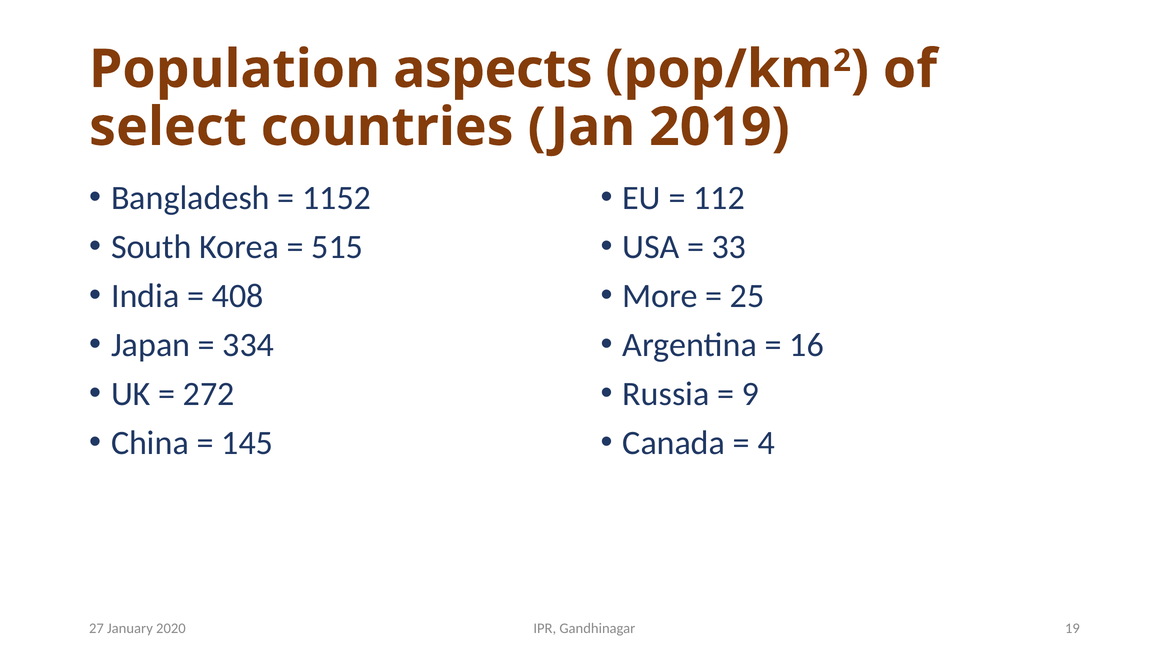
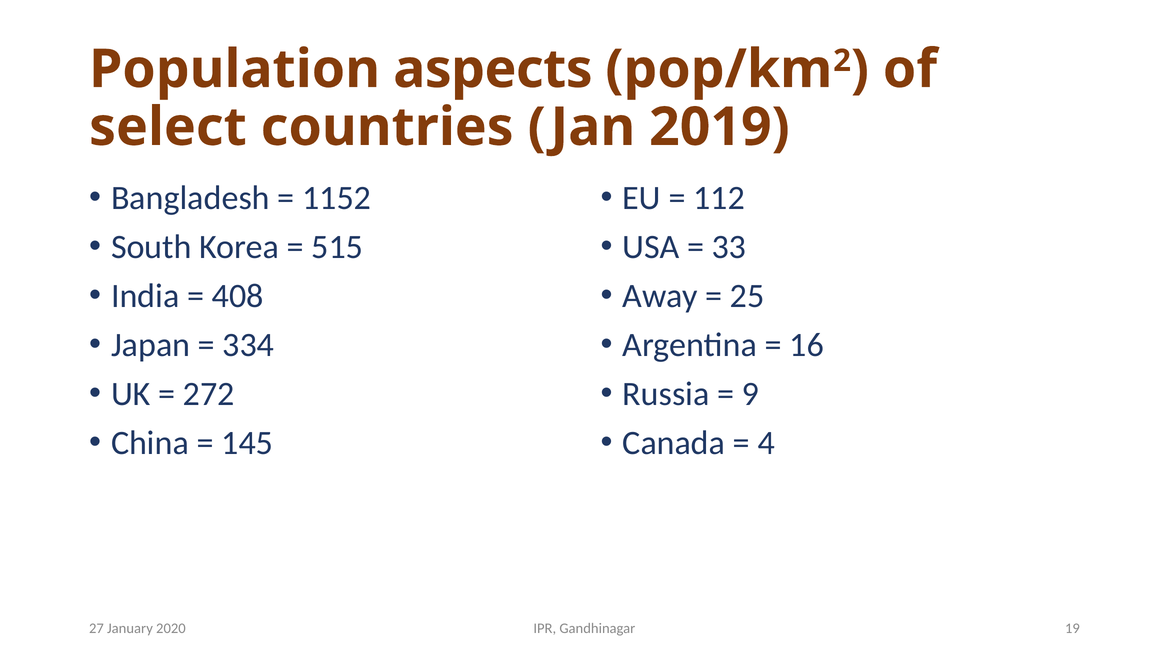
More: More -> Away
